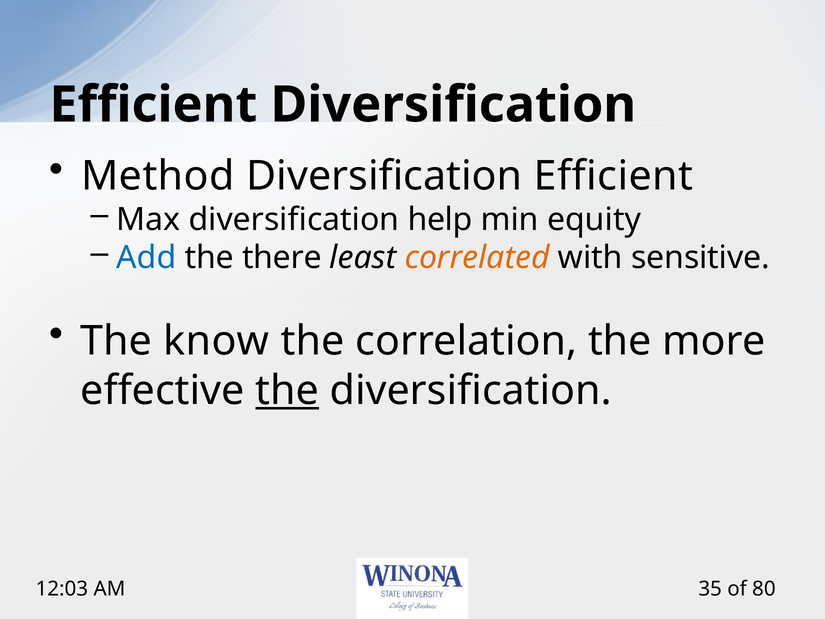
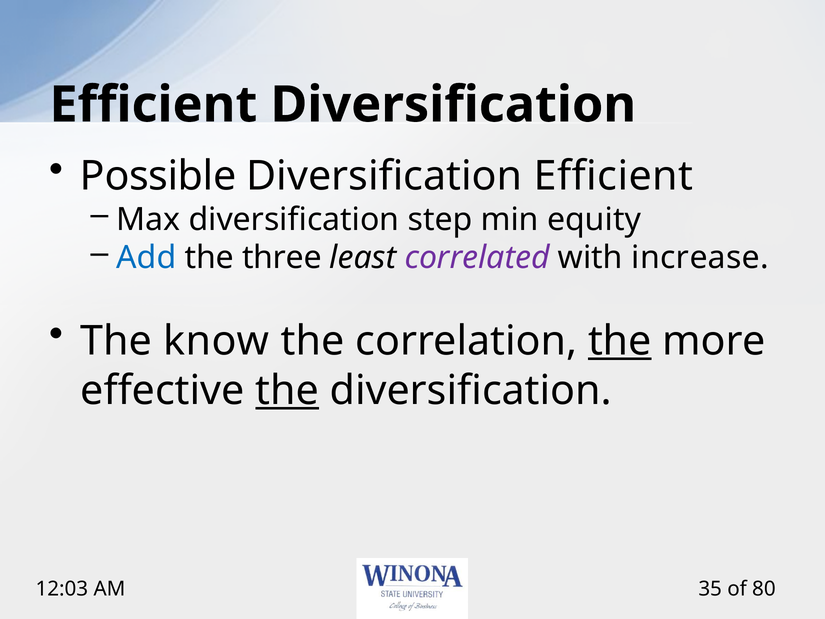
Method: Method -> Possible
help: help -> step
there: there -> three
correlated colour: orange -> purple
sensitive: sensitive -> increase
the at (620, 341) underline: none -> present
